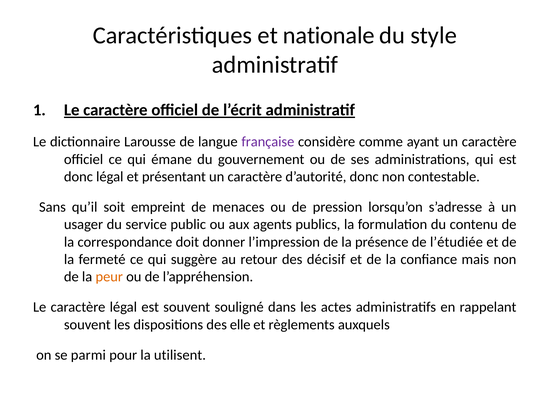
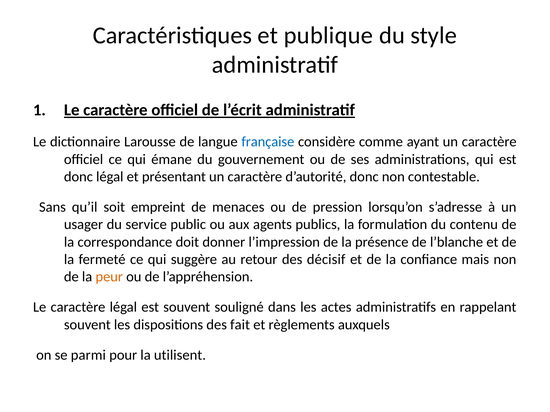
nationale: nationale -> publique
française colour: purple -> blue
l’étudiée: l’étudiée -> l’blanche
elle: elle -> fait
